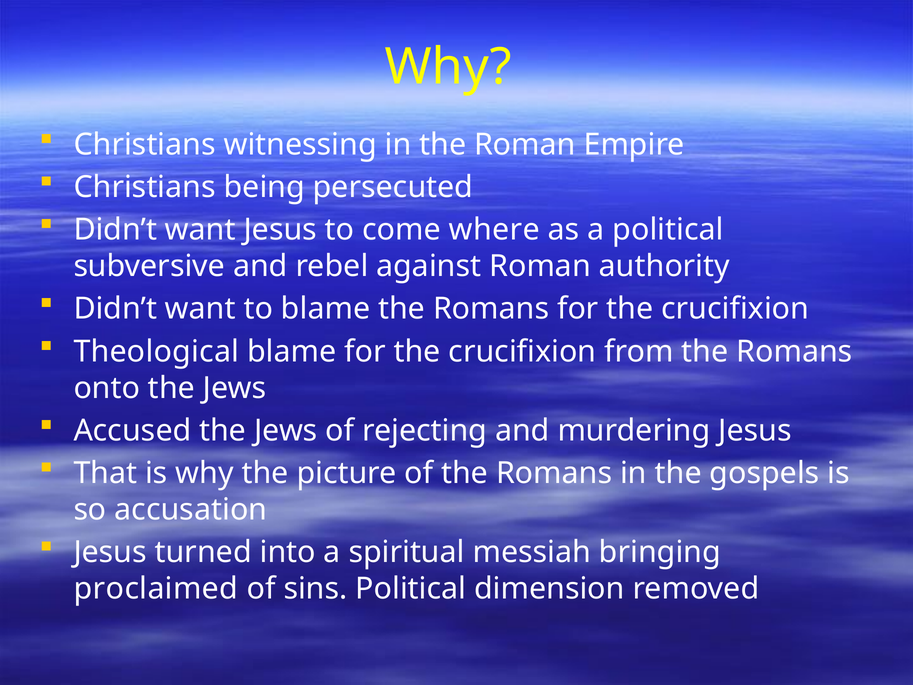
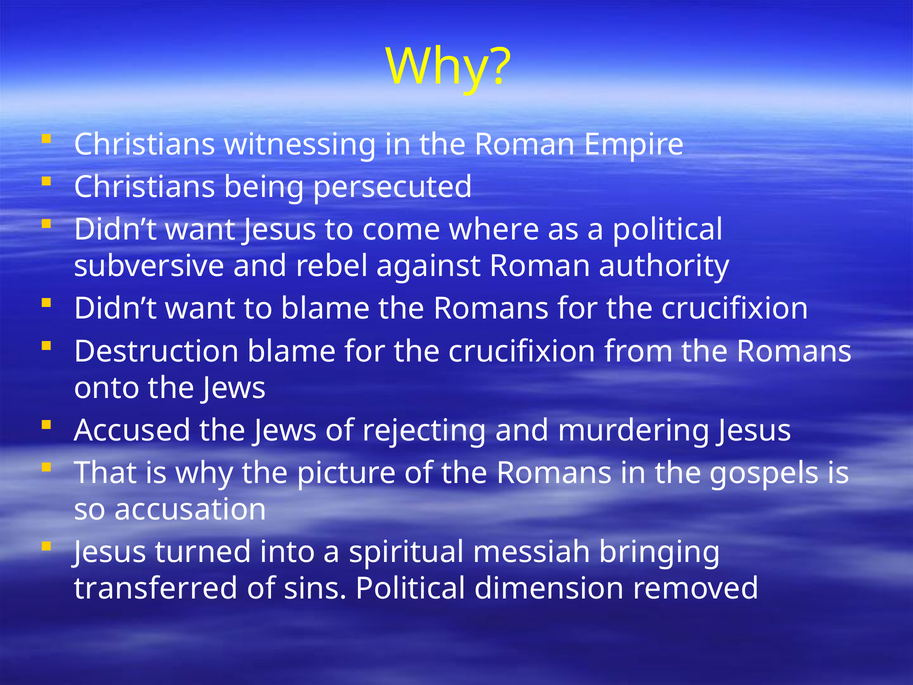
Theological: Theological -> Destruction
proclaimed: proclaimed -> transferred
